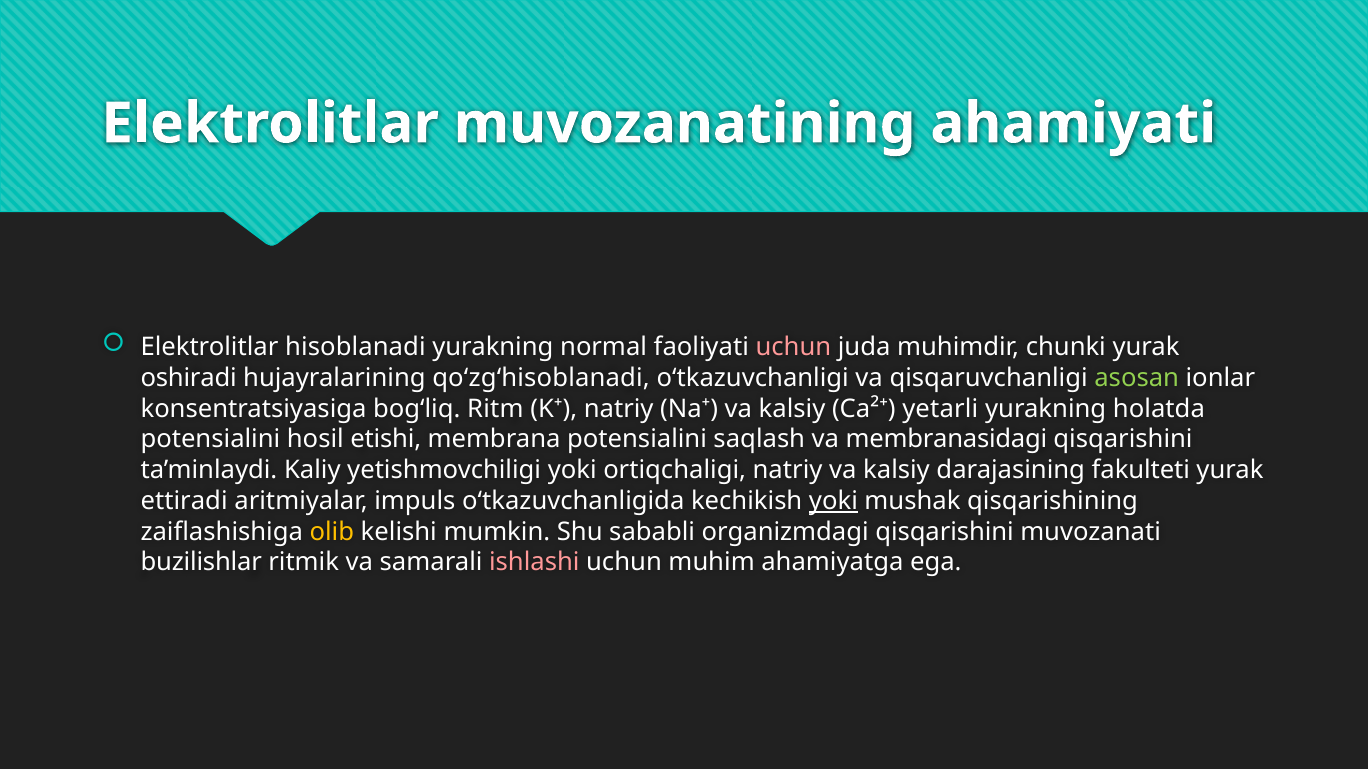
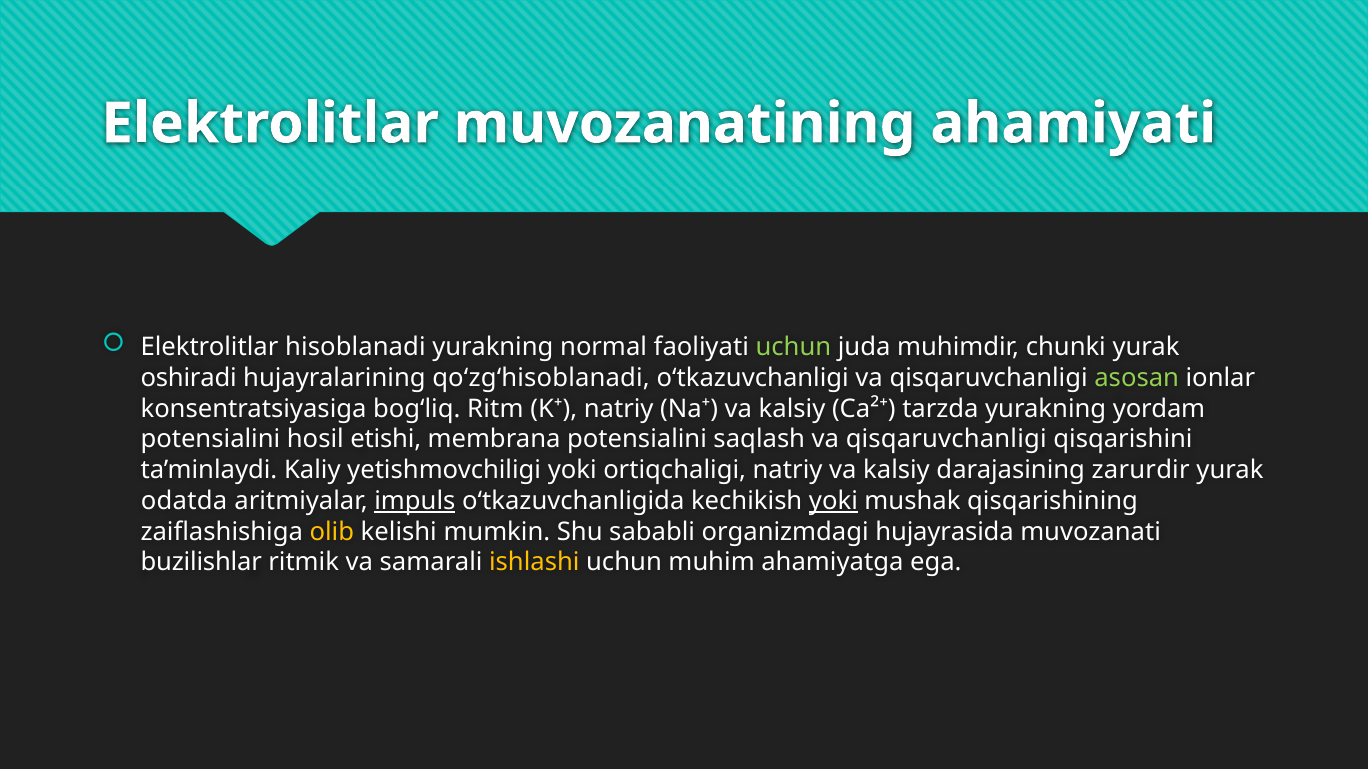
uchun at (793, 347) colour: pink -> light green
yetarli: yetarli -> tarzda
holatda: holatda -> yordam
saqlash va membranasidagi: membranasidagi -> qisqaruvchanligi
fakulteti: fakulteti -> zarurdir
ettiradi: ettiradi -> odatda
impuls underline: none -> present
organizmdagi qisqarishini: qisqarishini -> hujayrasida
ishlashi colour: pink -> yellow
